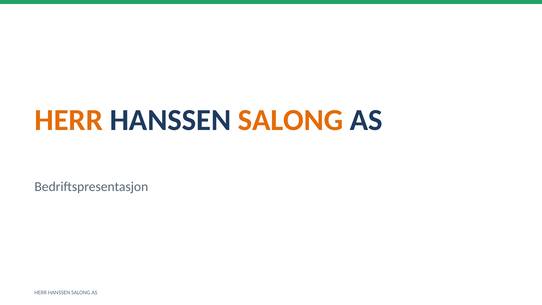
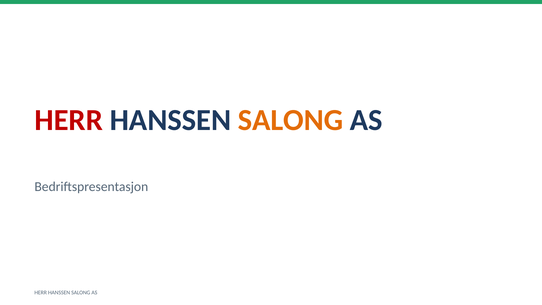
HERR at (69, 120) colour: orange -> red
